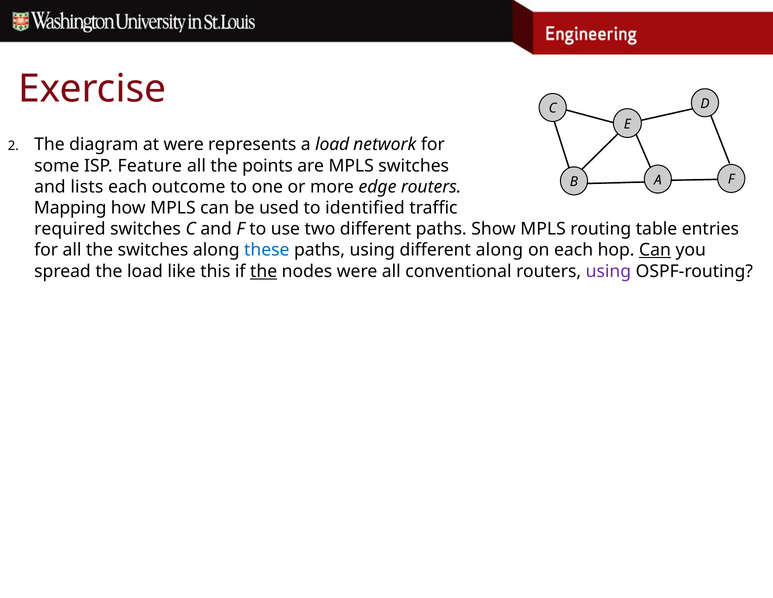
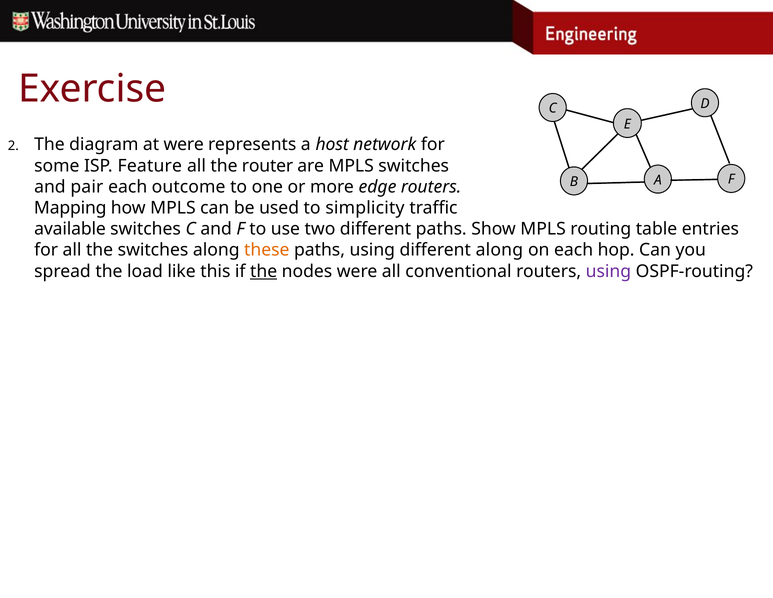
a load: load -> host
points: points -> router
lists: lists -> pair
identified: identified -> simplicity
required: required -> available
these colour: blue -> orange
Can at (655, 250) underline: present -> none
